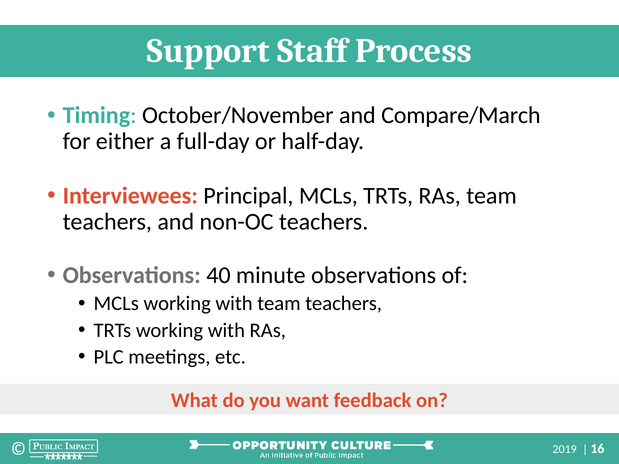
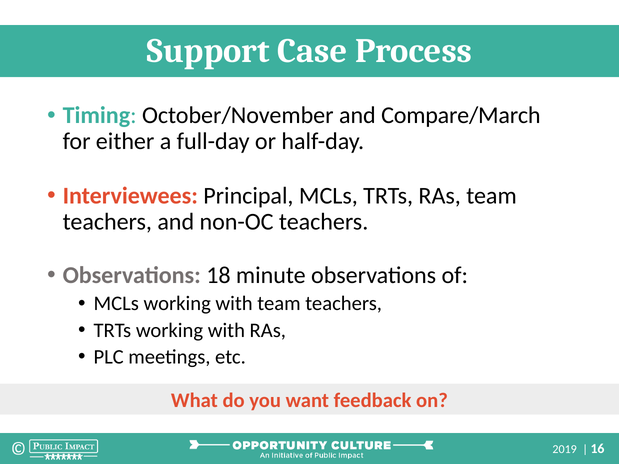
Staff: Staff -> Case
40: 40 -> 18
